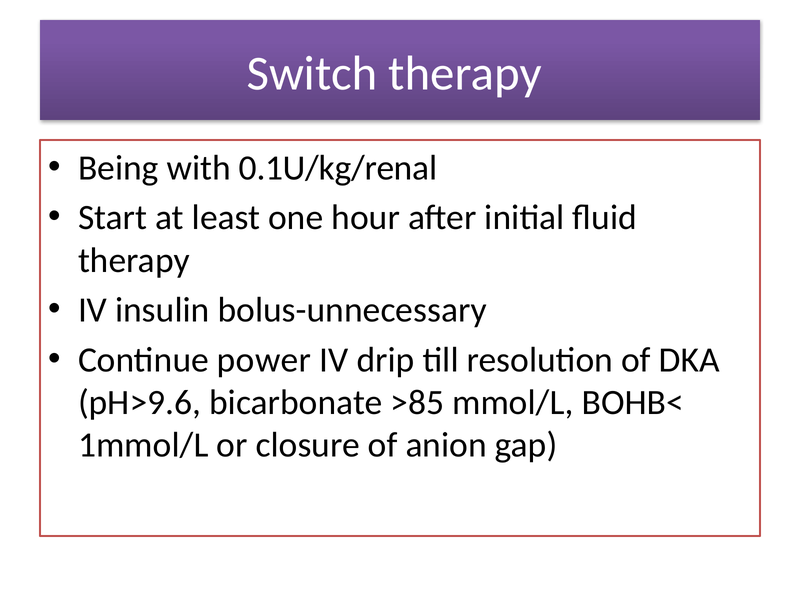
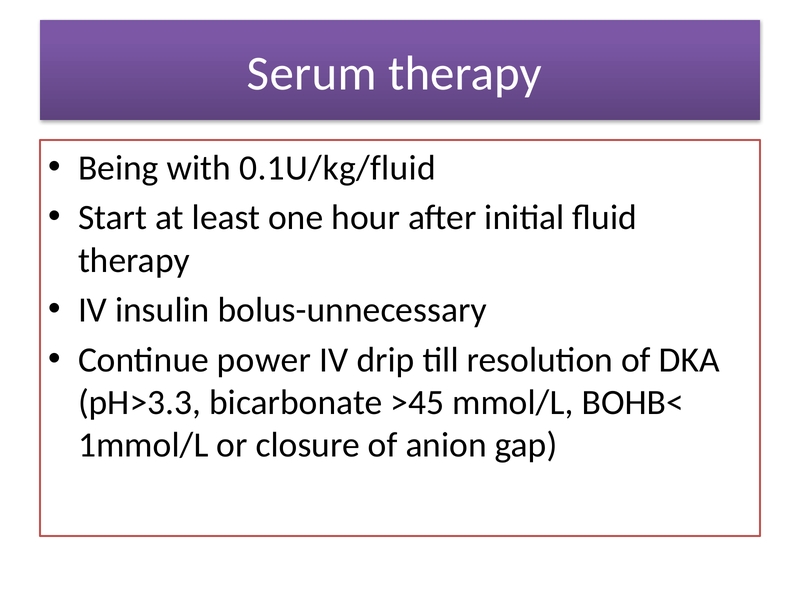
Switch: Switch -> Serum
0.1U/kg/renal: 0.1U/kg/renal -> 0.1U/kg/fluid
pH>9.6: pH>9.6 -> pH>3.3
>85: >85 -> >45
